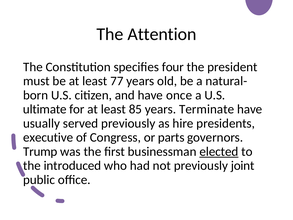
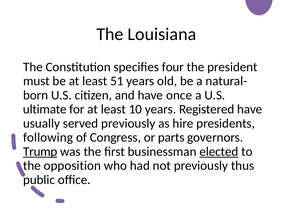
Attention: Attention -> Louisiana
77: 77 -> 51
85: 85 -> 10
Terminate: Terminate -> Registered
executive: executive -> following
Trump underline: none -> present
introduced: introduced -> opposition
joint: joint -> thus
